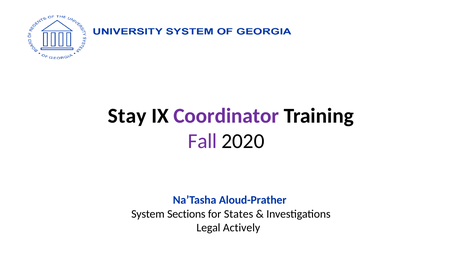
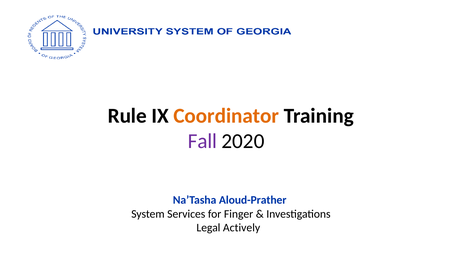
Stay: Stay -> Rule
Coordinator colour: purple -> orange
Sections: Sections -> Services
States: States -> Finger
